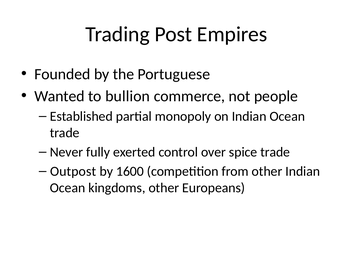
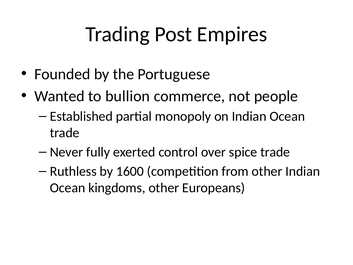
Outpost: Outpost -> Ruthless
